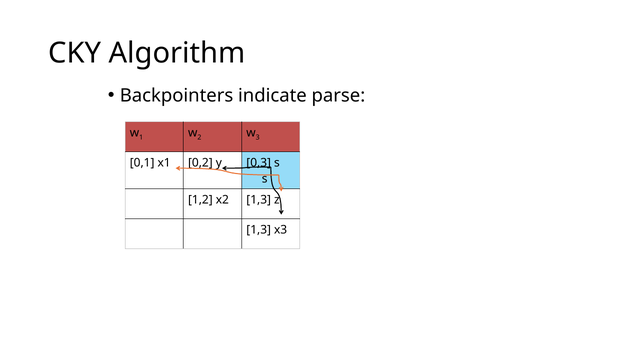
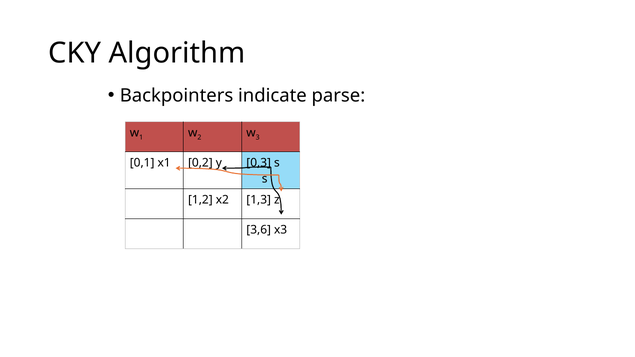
1,3 at (259, 230): 1,3 -> 3,6
